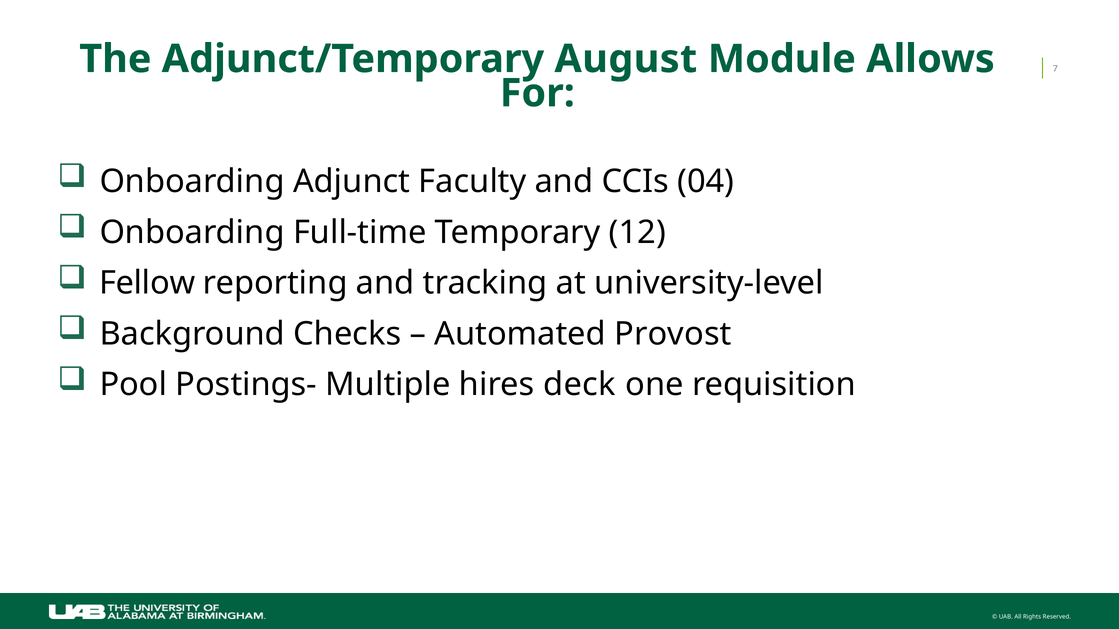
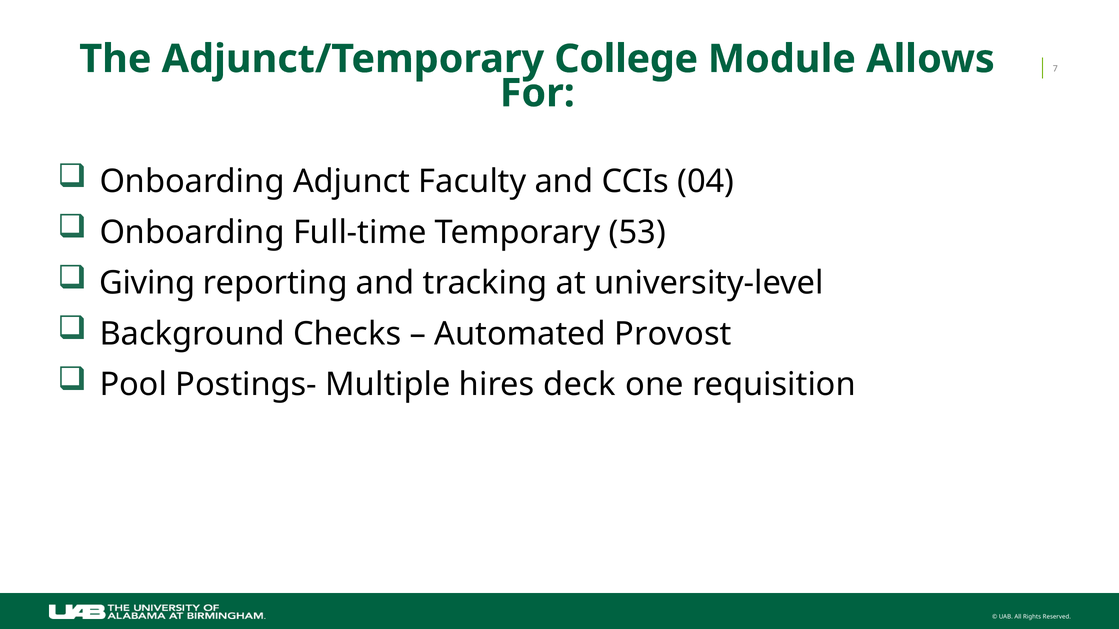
August: August -> College
12: 12 -> 53
Fellow: Fellow -> Giving
